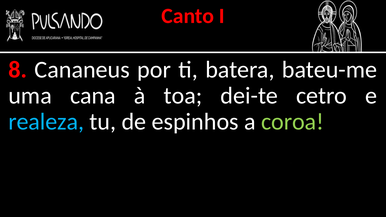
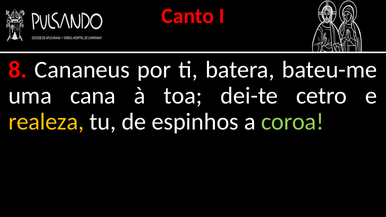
realeza colour: light blue -> yellow
